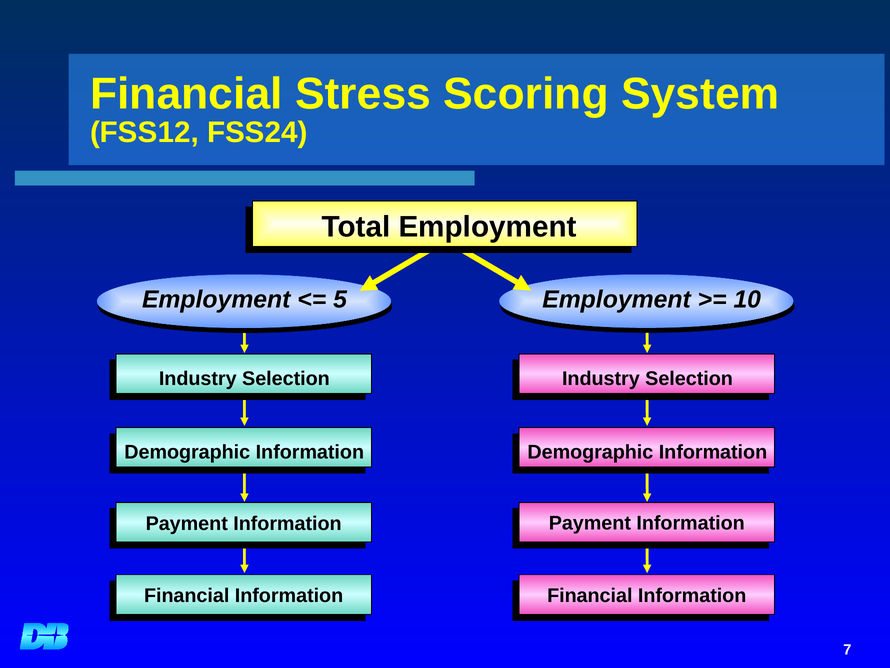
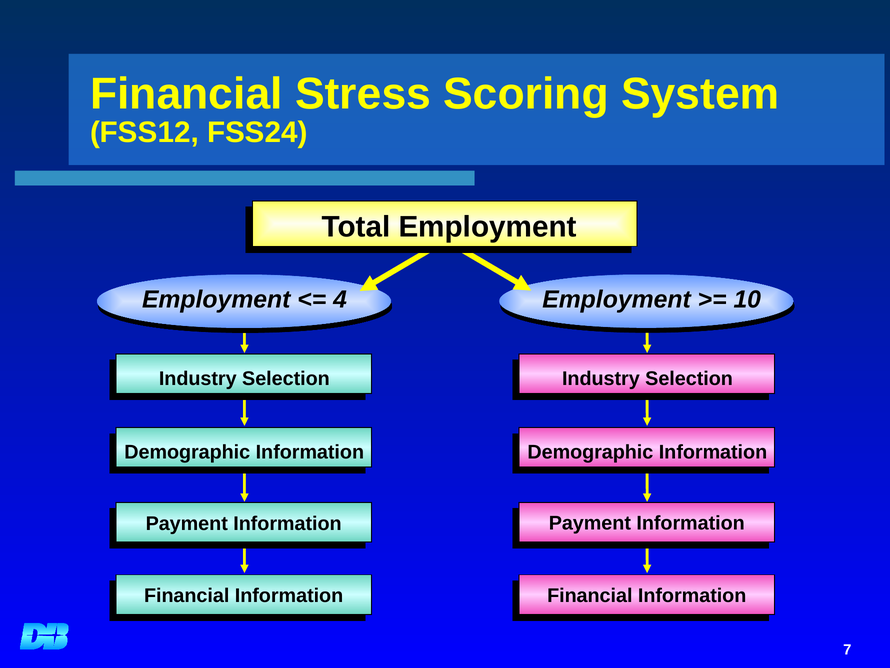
5: 5 -> 4
